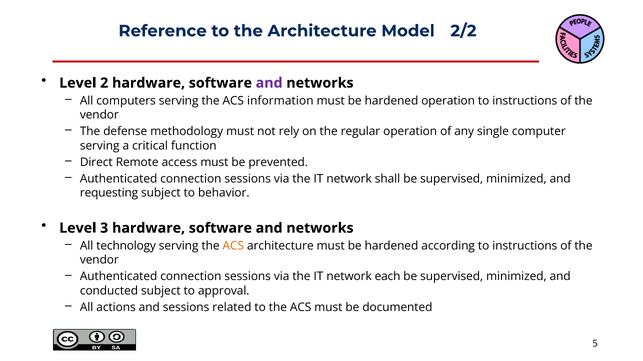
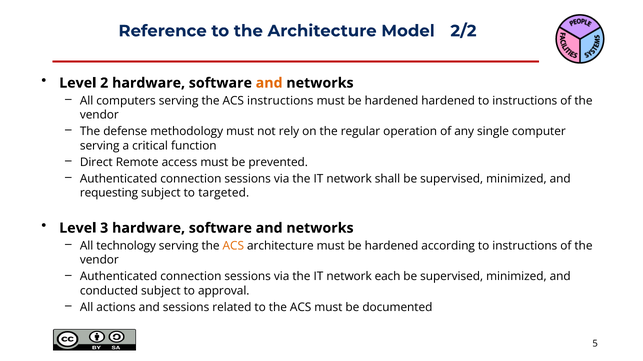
and at (269, 83) colour: purple -> orange
ACS information: information -> instructions
hardened operation: operation -> hardened
behavior: behavior -> targeted
